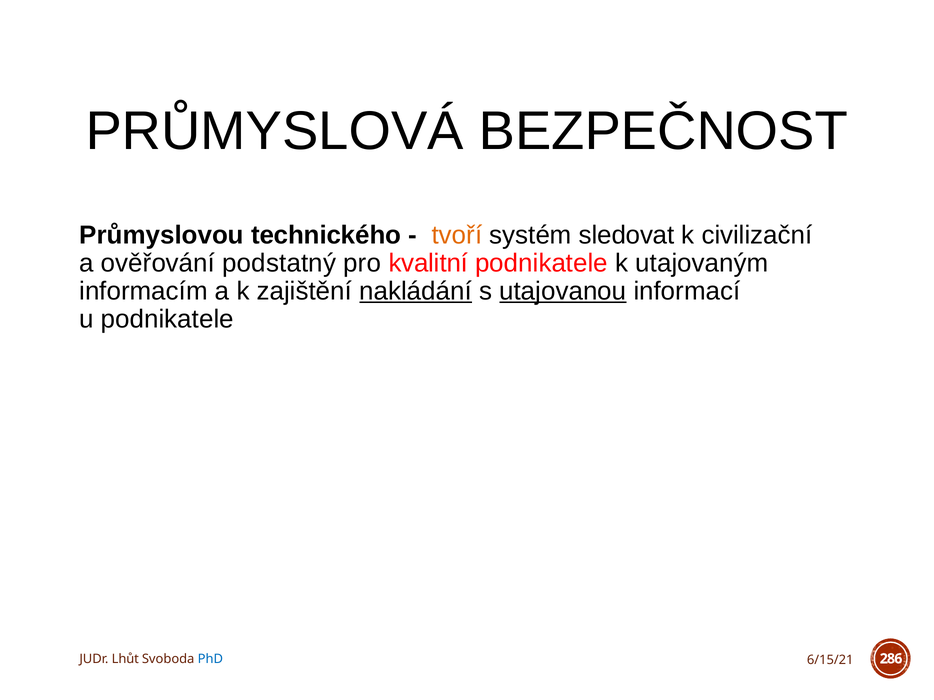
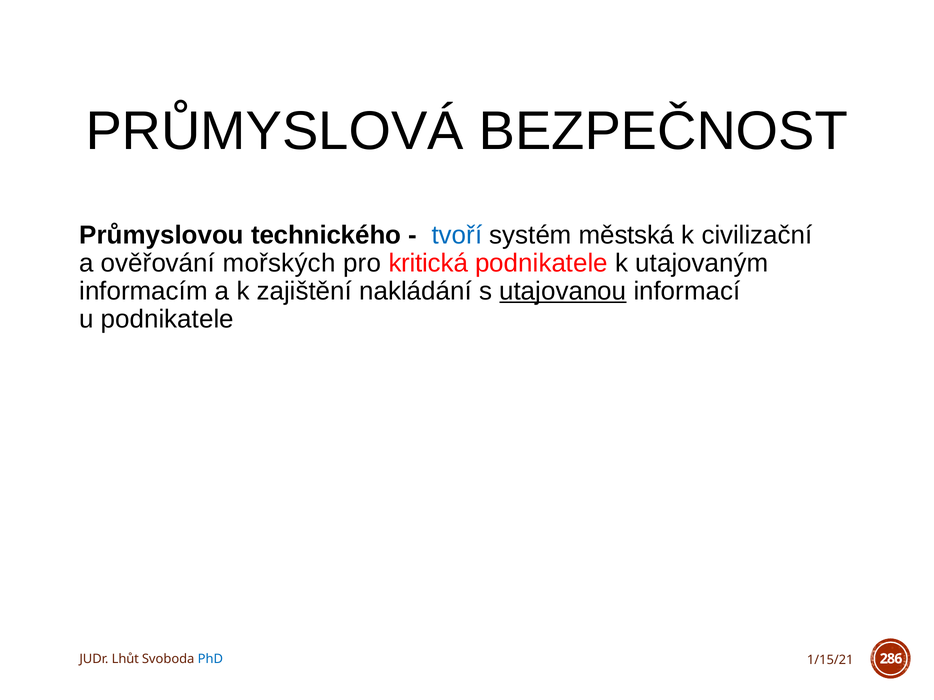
tvoří colour: orange -> blue
sledovat: sledovat -> městská
podstatný: podstatný -> mořských
kvalitní: kvalitní -> kritická
nakládání underline: present -> none
6/15/21: 6/15/21 -> 1/15/21
